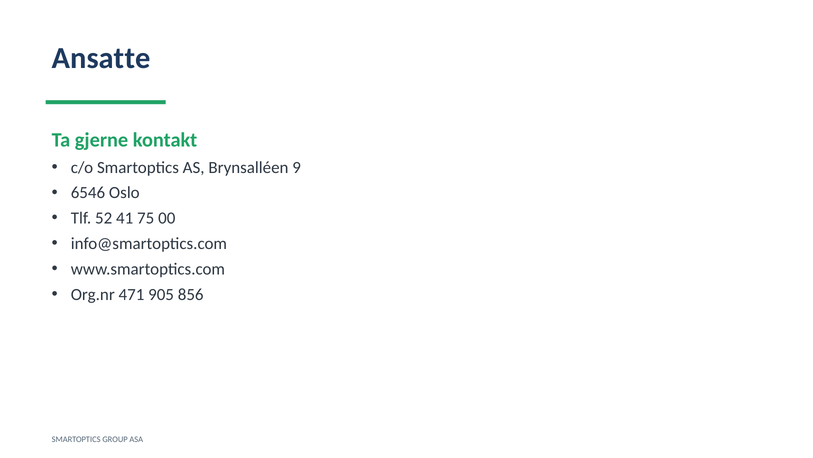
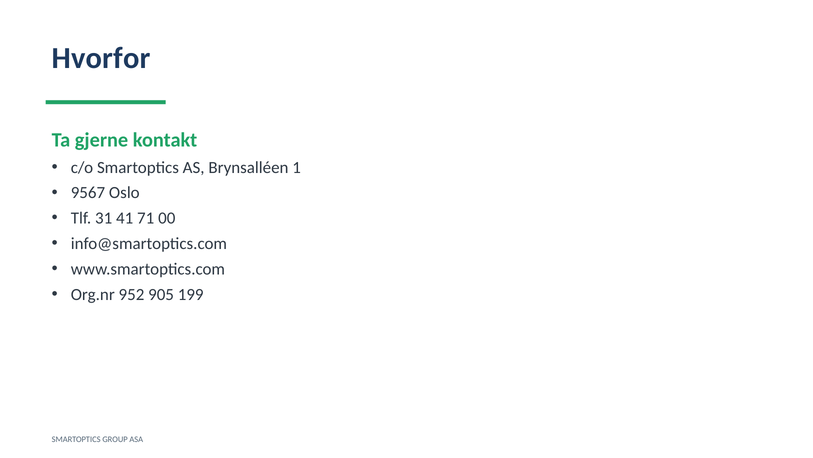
Ansatte: Ansatte -> Hvorfor
9: 9 -> 1
6546: 6546 -> 9567
52: 52 -> 31
75: 75 -> 71
471: 471 -> 952
856: 856 -> 199
